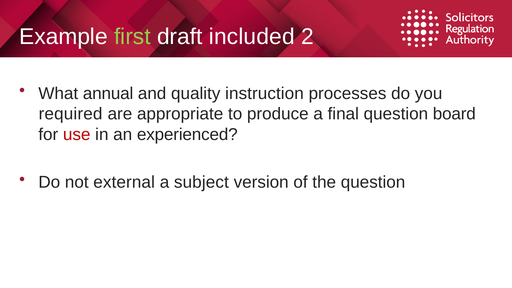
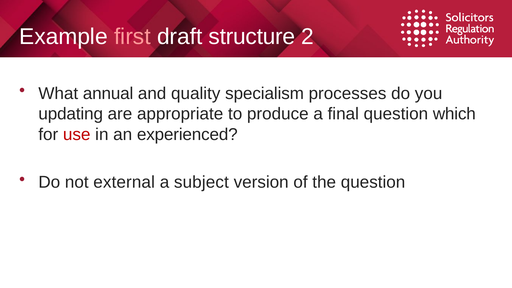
first colour: light green -> pink
included: included -> structure
instruction: instruction -> specialism
required: required -> updating
board: board -> which
